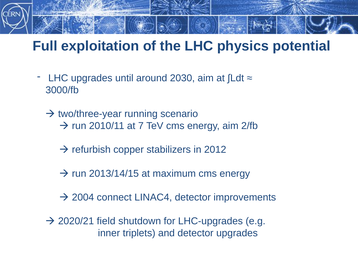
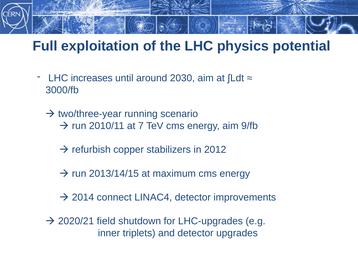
LHC upgrades: upgrades -> increases
2/fb: 2/fb -> 9/fb
2004: 2004 -> 2014
